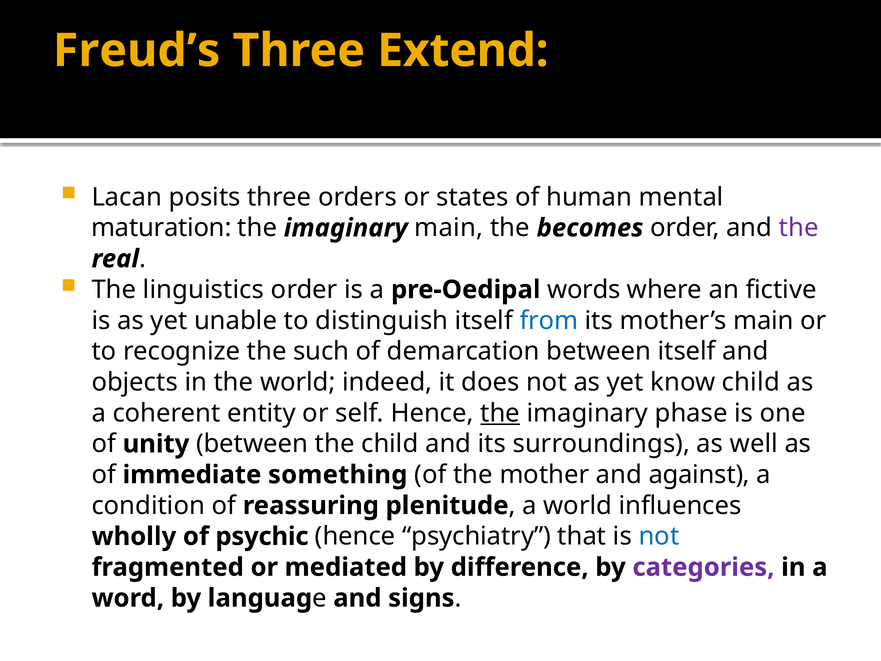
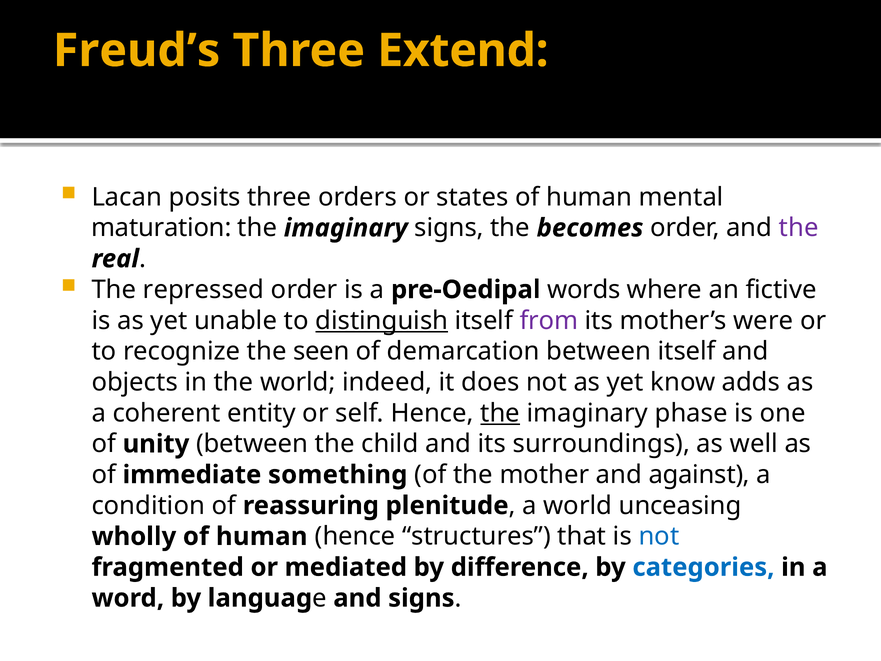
imaginary main: main -> signs
linguistics: linguistics -> repressed
distinguish underline: none -> present
from colour: blue -> purple
mother’s main: main -> were
such: such -> seen
know child: child -> adds
influences: influences -> unceasing
wholly of psychic: psychic -> human
psychiatry: psychiatry -> structures
categories colour: purple -> blue
